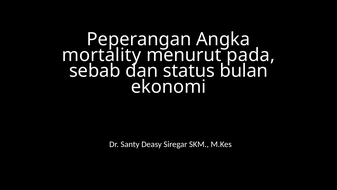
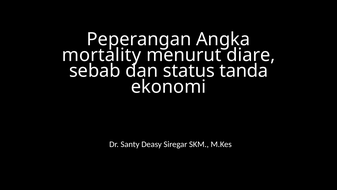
pada: pada -> diare
bulan: bulan -> tanda
